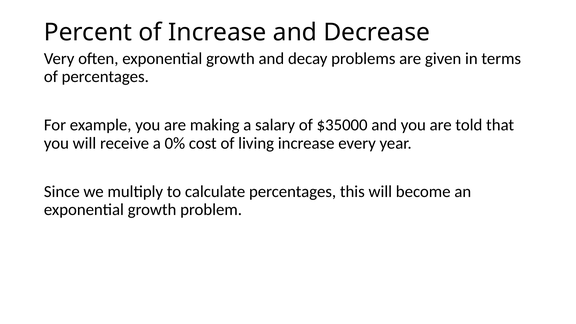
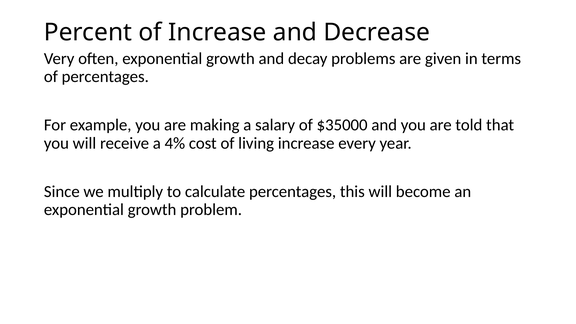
0%: 0% -> 4%
